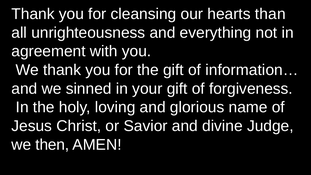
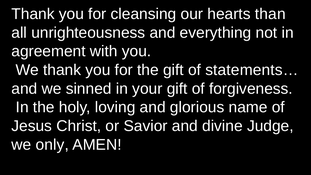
information…: information… -> statements…
then: then -> only
